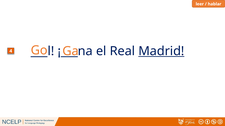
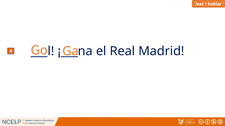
Madrid underline: present -> none
